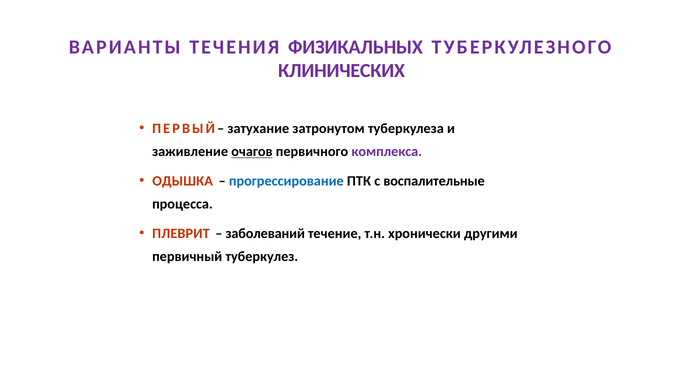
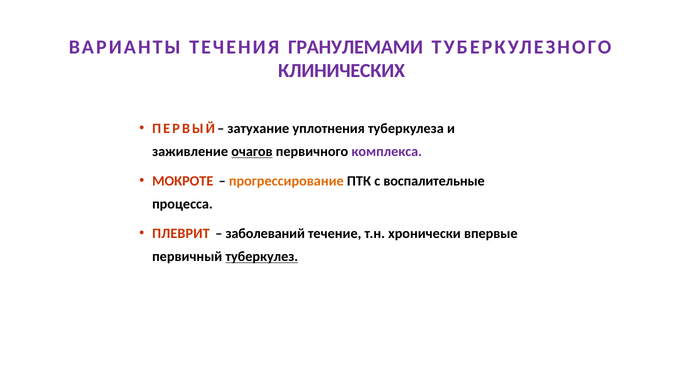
ФИЗИКАЛЬНЫХ: ФИЗИКАЛЬНЫХ -> ГРАНУЛЕМАМИ
затронутом: затронутом -> уплотнения
ОДЫШКА: ОДЫШКА -> МОКРОТЕ
прогрессирование colour: blue -> orange
другими: другими -> впервые
туберкулез underline: none -> present
